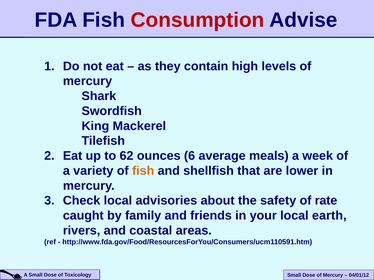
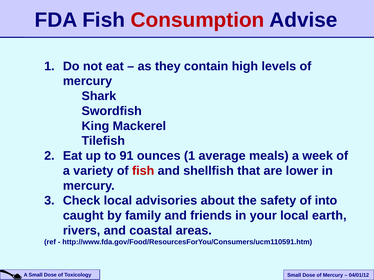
62: 62 -> 91
ounces 6: 6 -> 1
fish at (143, 171) colour: orange -> red
rate: rate -> into
